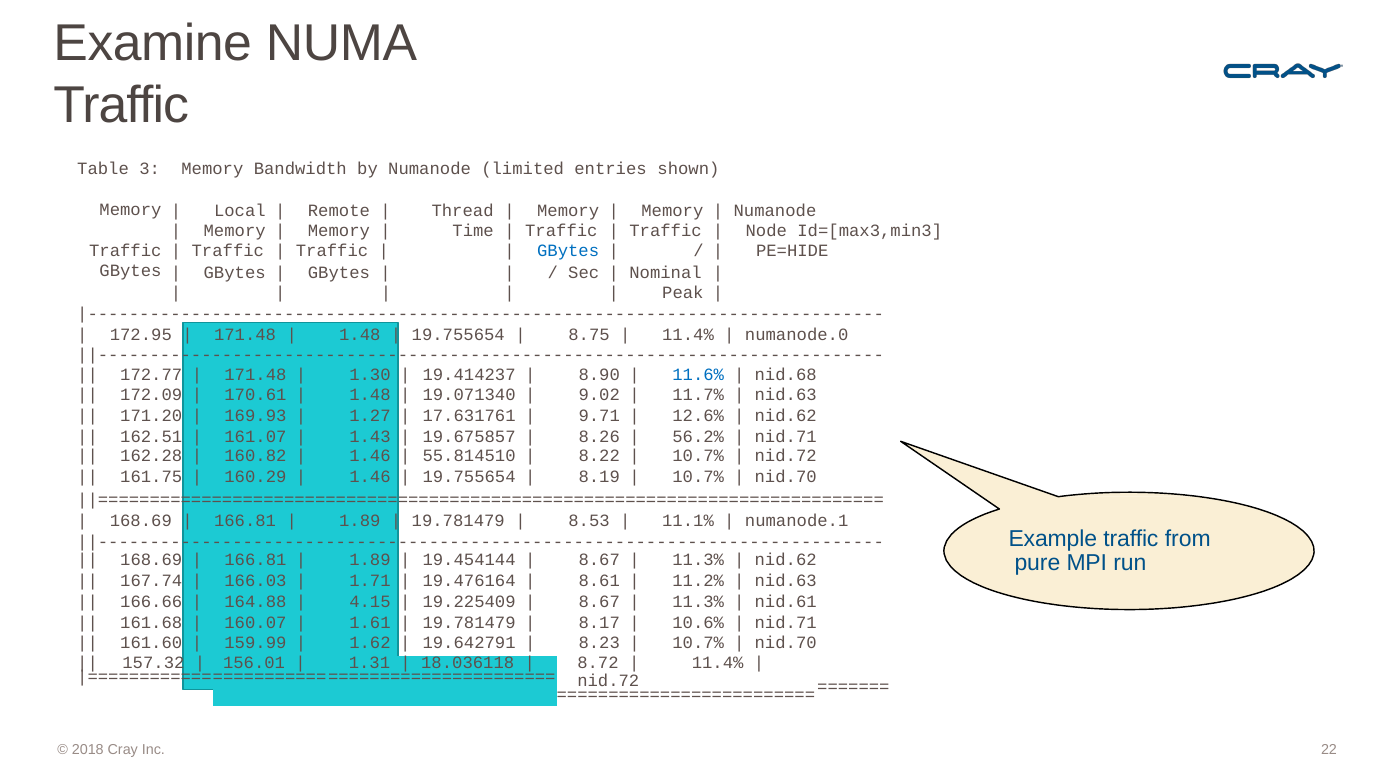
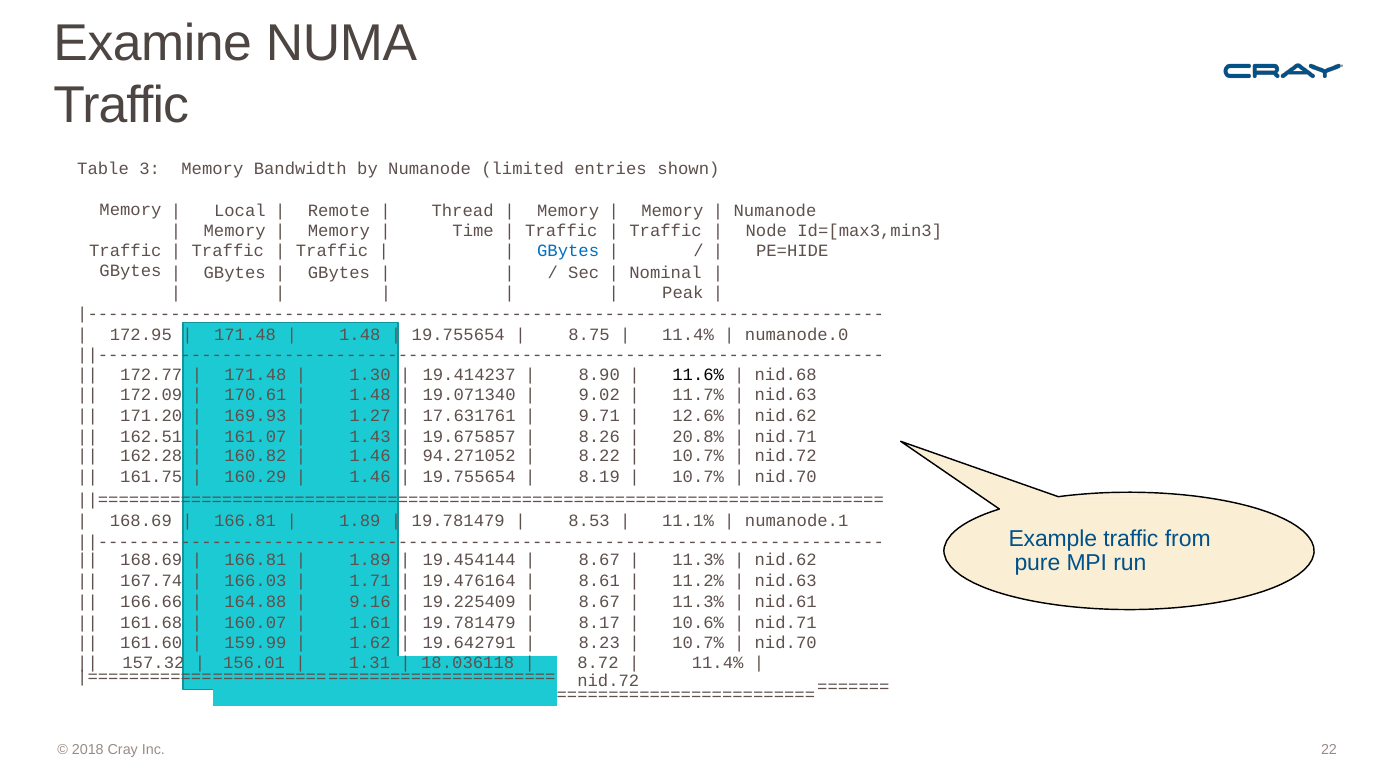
11.6% colour: blue -> black
56.2%: 56.2% -> 20.8%
55.814510: 55.814510 -> 94.271052
4.15: 4.15 -> 9.16
